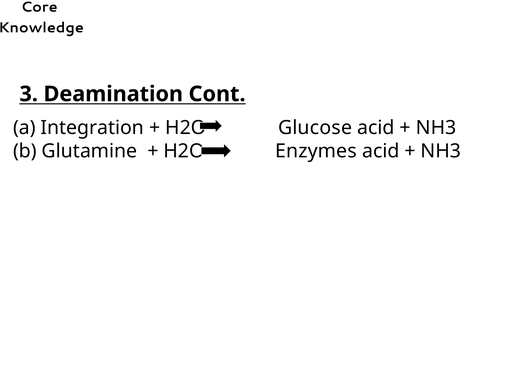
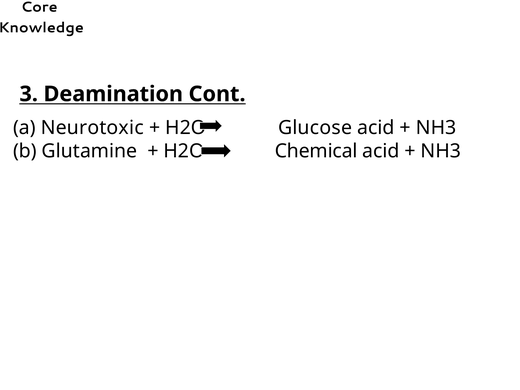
Integration: Integration -> Neurotoxic
Enzymes: Enzymes -> Chemical
